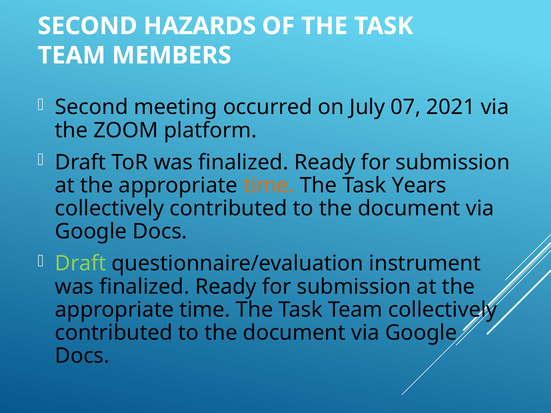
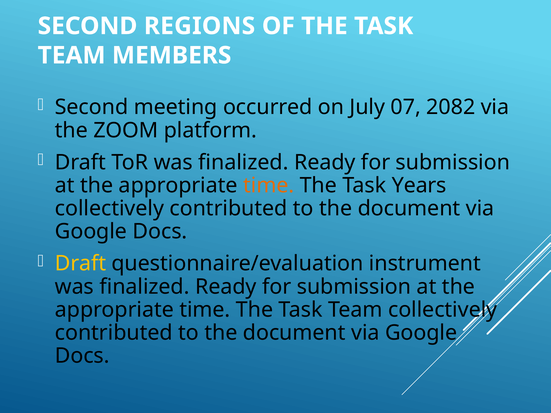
HAZARDS: HAZARDS -> REGIONS
2021: 2021 -> 2082
Draft at (80, 264) colour: light green -> yellow
